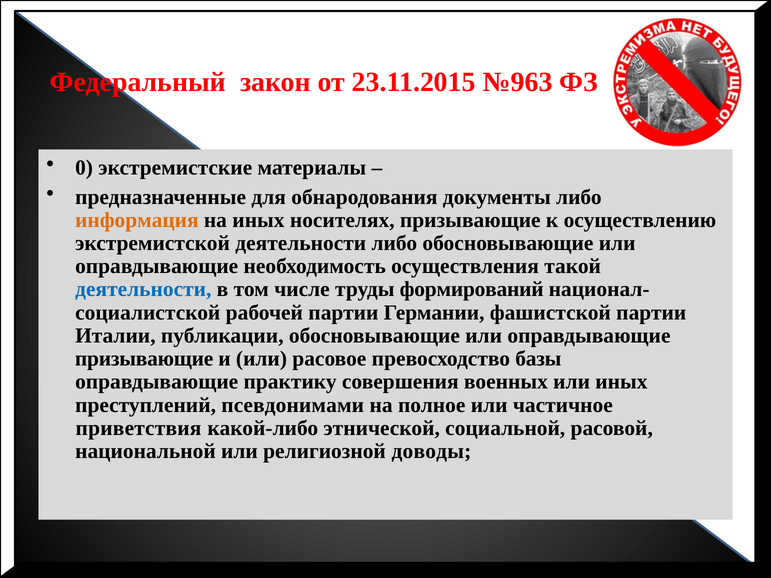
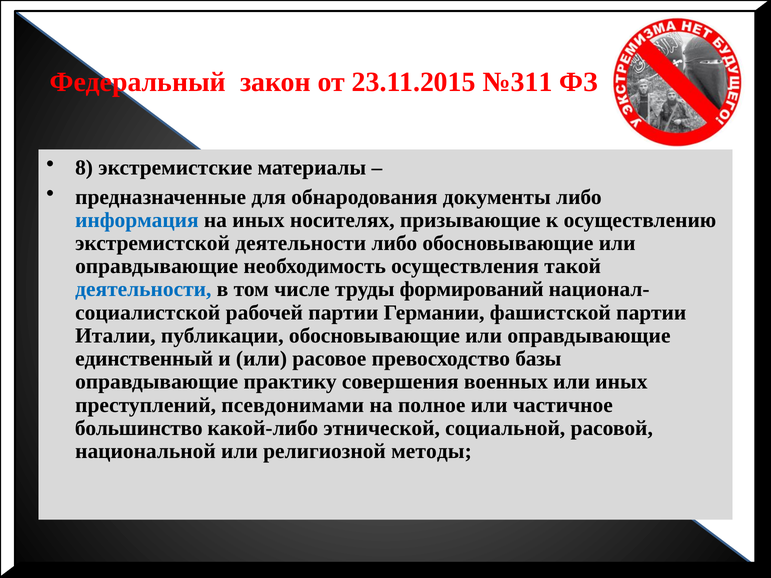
№963: №963 -> №311
0: 0 -> 8
информация colour: orange -> blue
призывающие at (144, 359): призывающие -> единственный
приветствия: приветствия -> большинство
доводы: доводы -> методы
